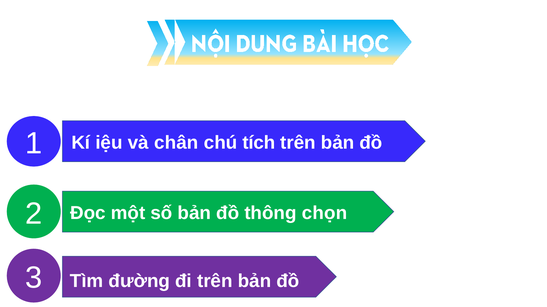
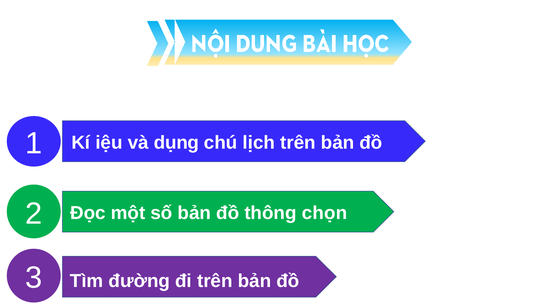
chân: chân -> dụng
tích: tích -> lịch
